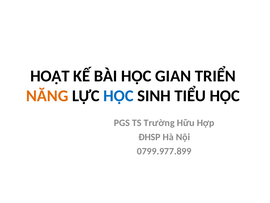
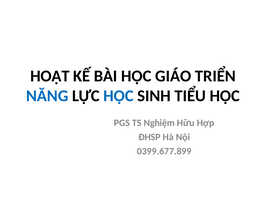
GIAN: GIAN -> GIÁO
NĂNG colour: orange -> blue
Trường: Trường -> Nghiệm
0799.977.899: 0799.977.899 -> 0399.677.899
